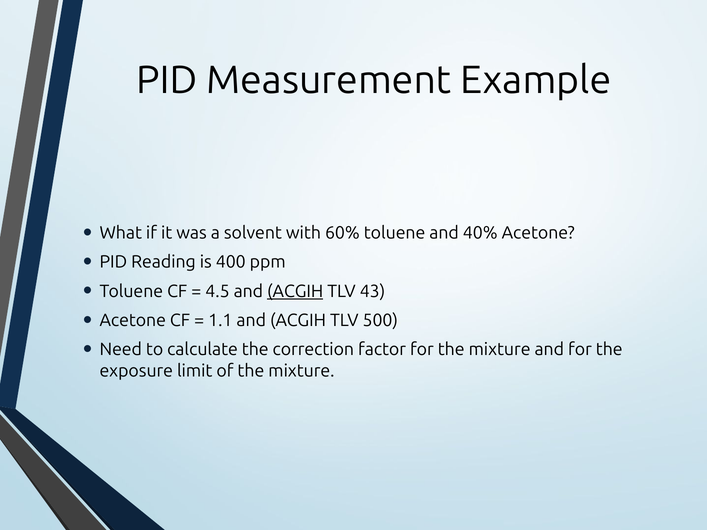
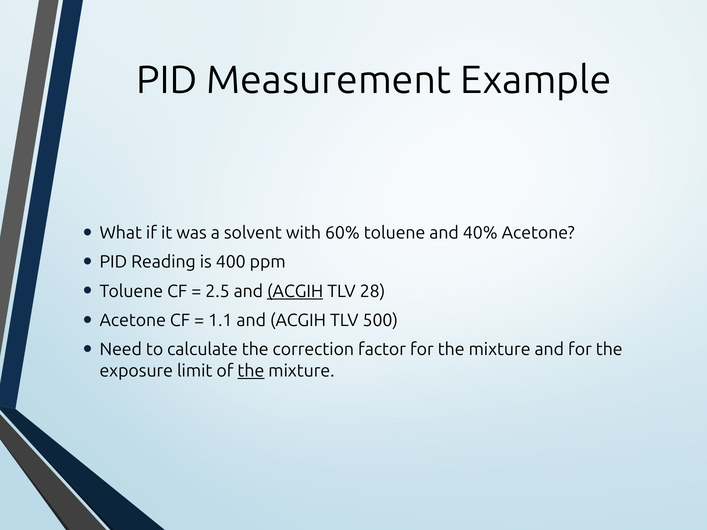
4.5: 4.5 -> 2.5
43: 43 -> 28
the at (251, 371) underline: none -> present
